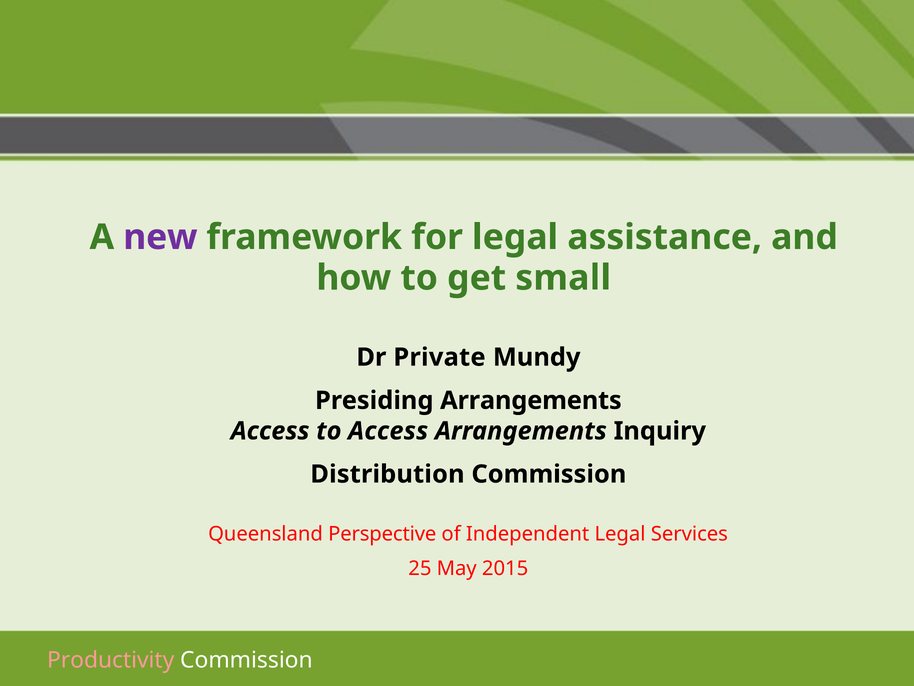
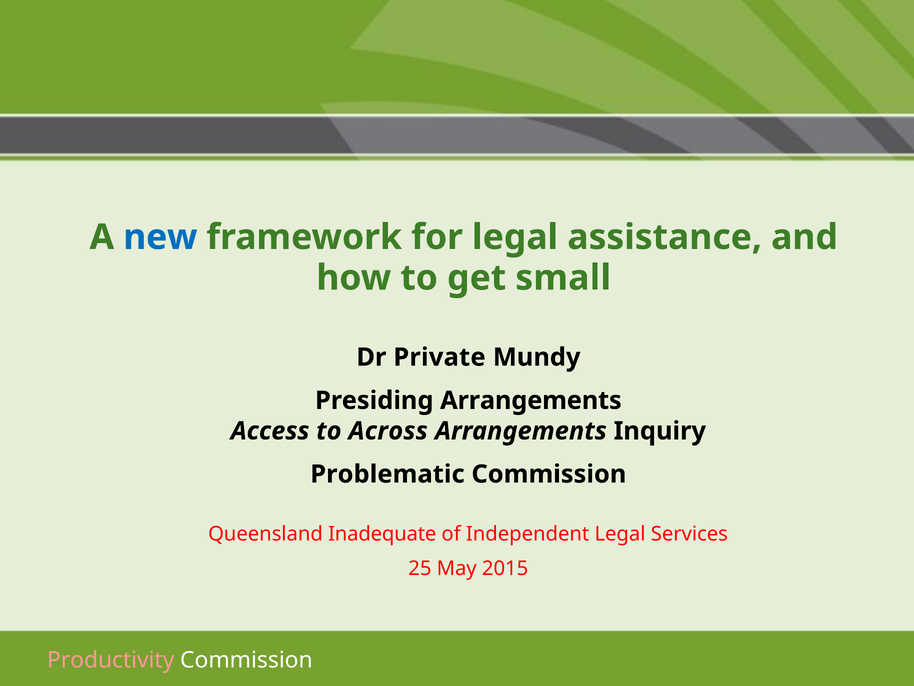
new colour: purple -> blue
to Access: Access -> Across
Distribution: Distribution -> Problematic
Perspective: Perspective -> Inadequate
